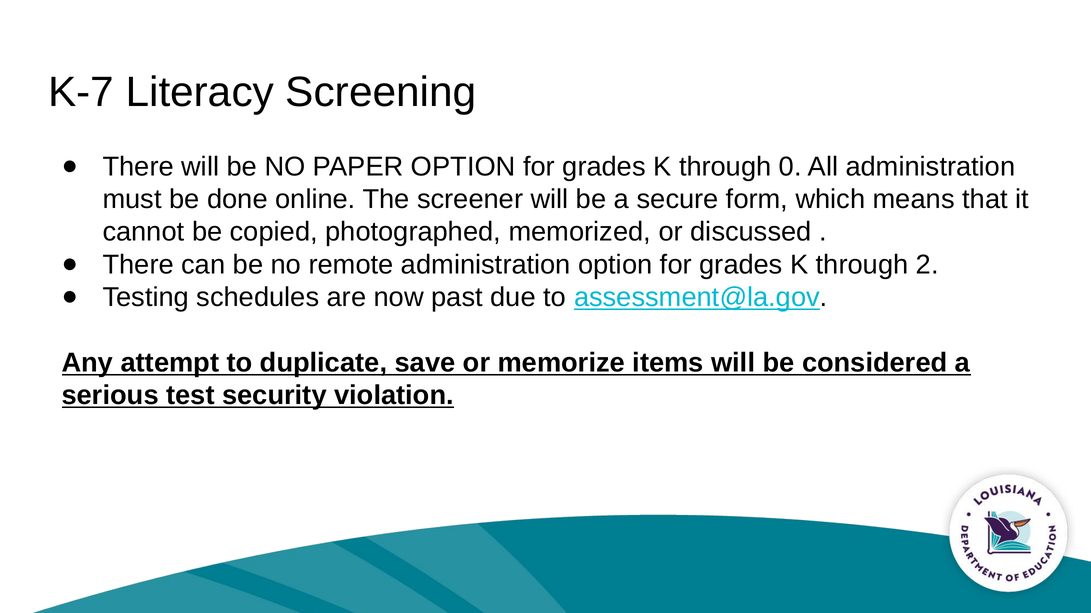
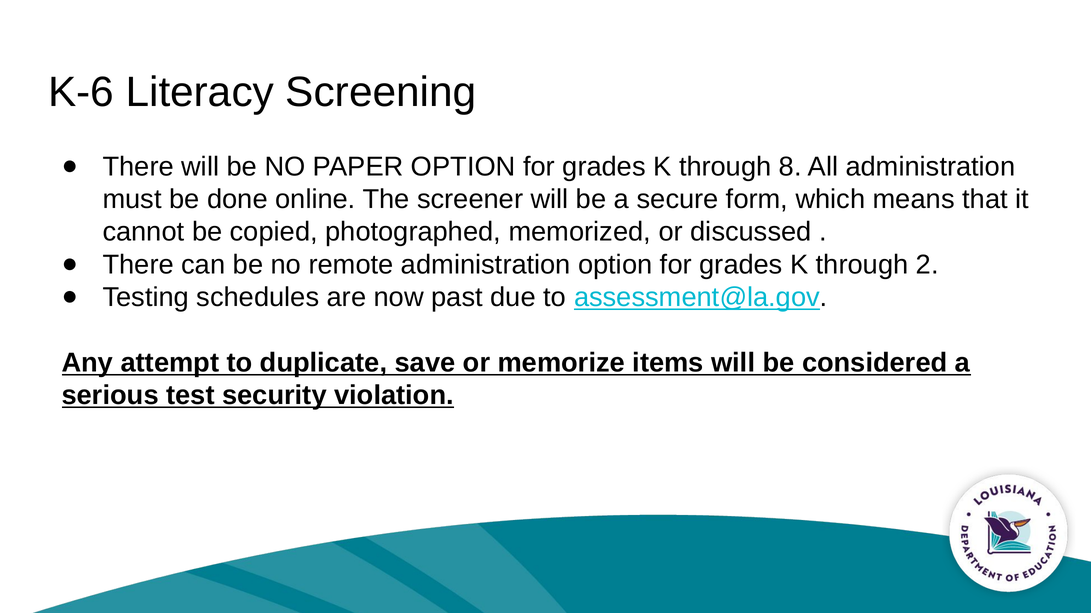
K-7: K-7 -> K-6
0: 0 -> 8
